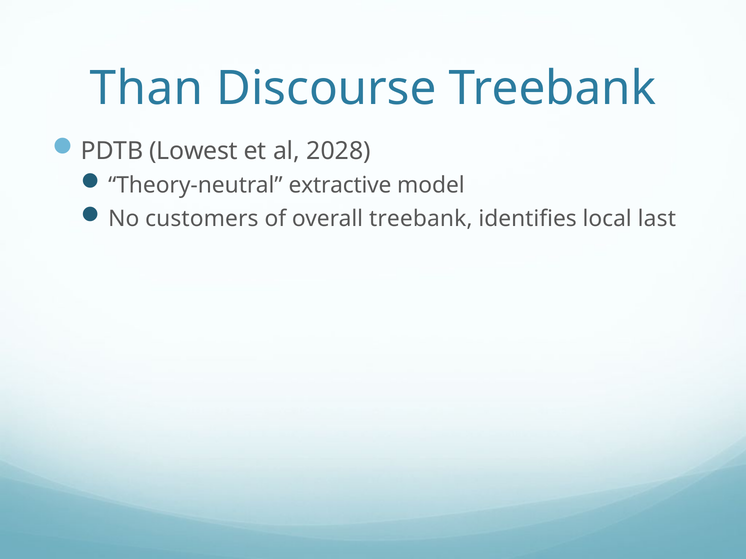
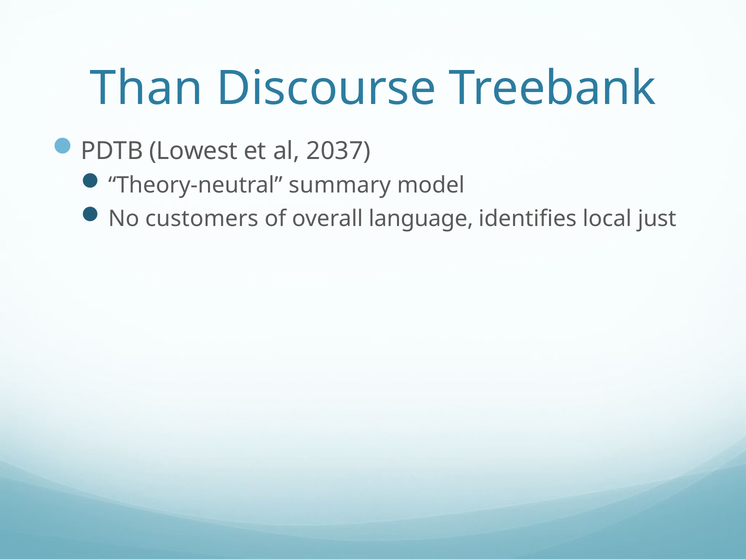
2028: 2028 -> 2037
extractive: extractive -> summary
overall treebank: treebank -> language
last: last -> just
